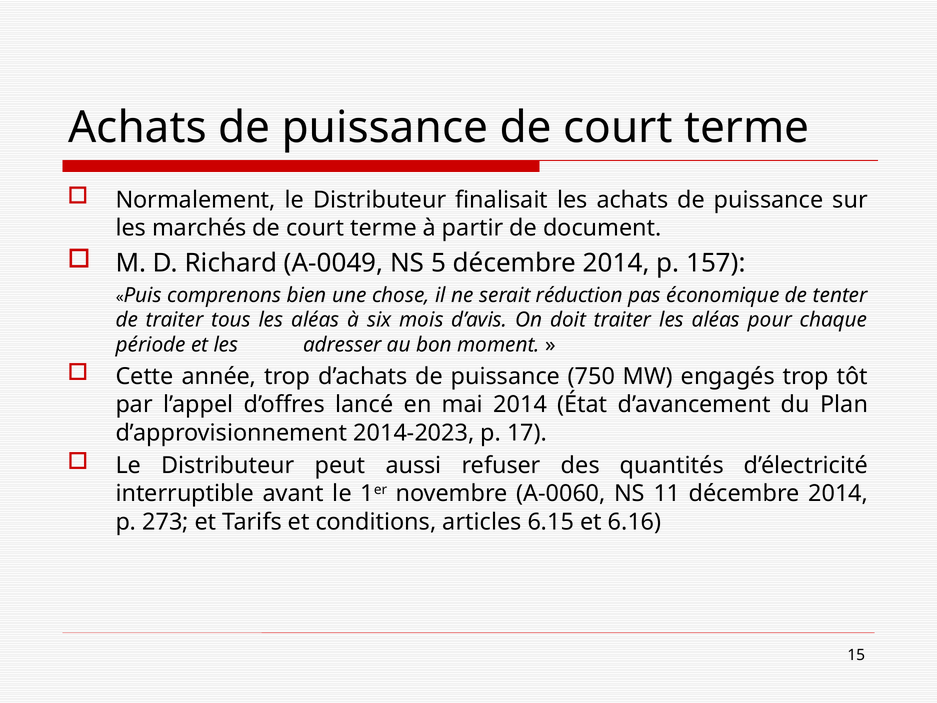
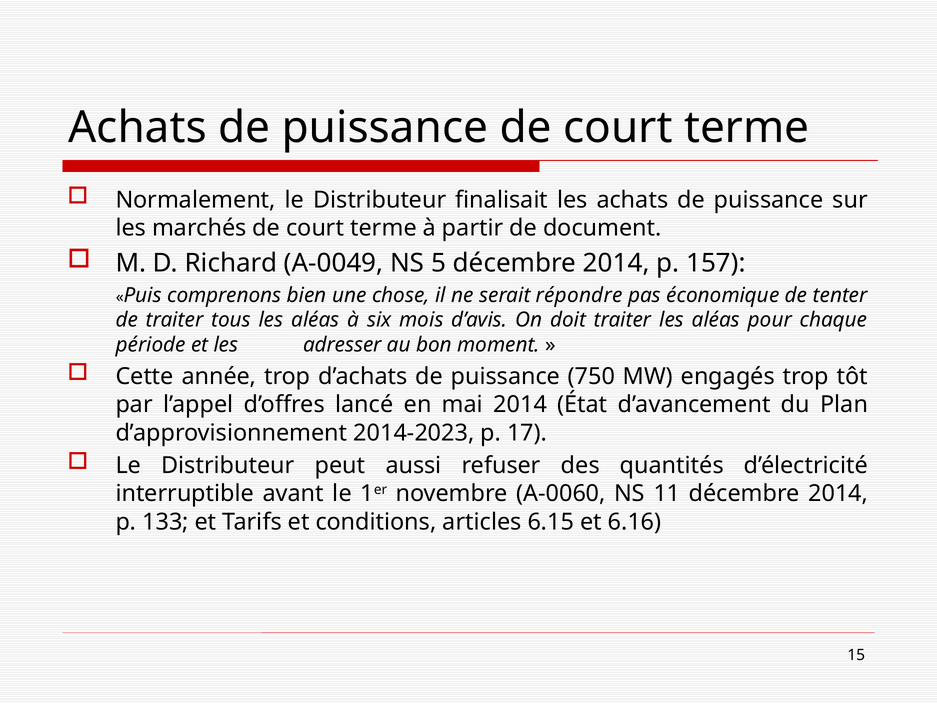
réduction: réduction -> répondre
273: 273 -> 133
